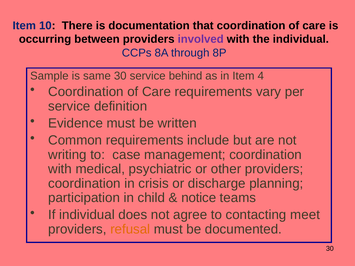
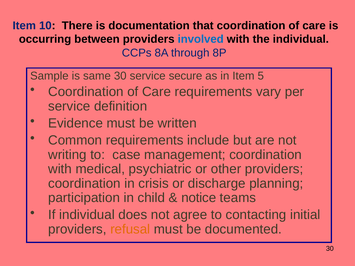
involved colour: purple -> blue
behind: behind -> secure
4: 4 -> 5
meet: meet -> initial
